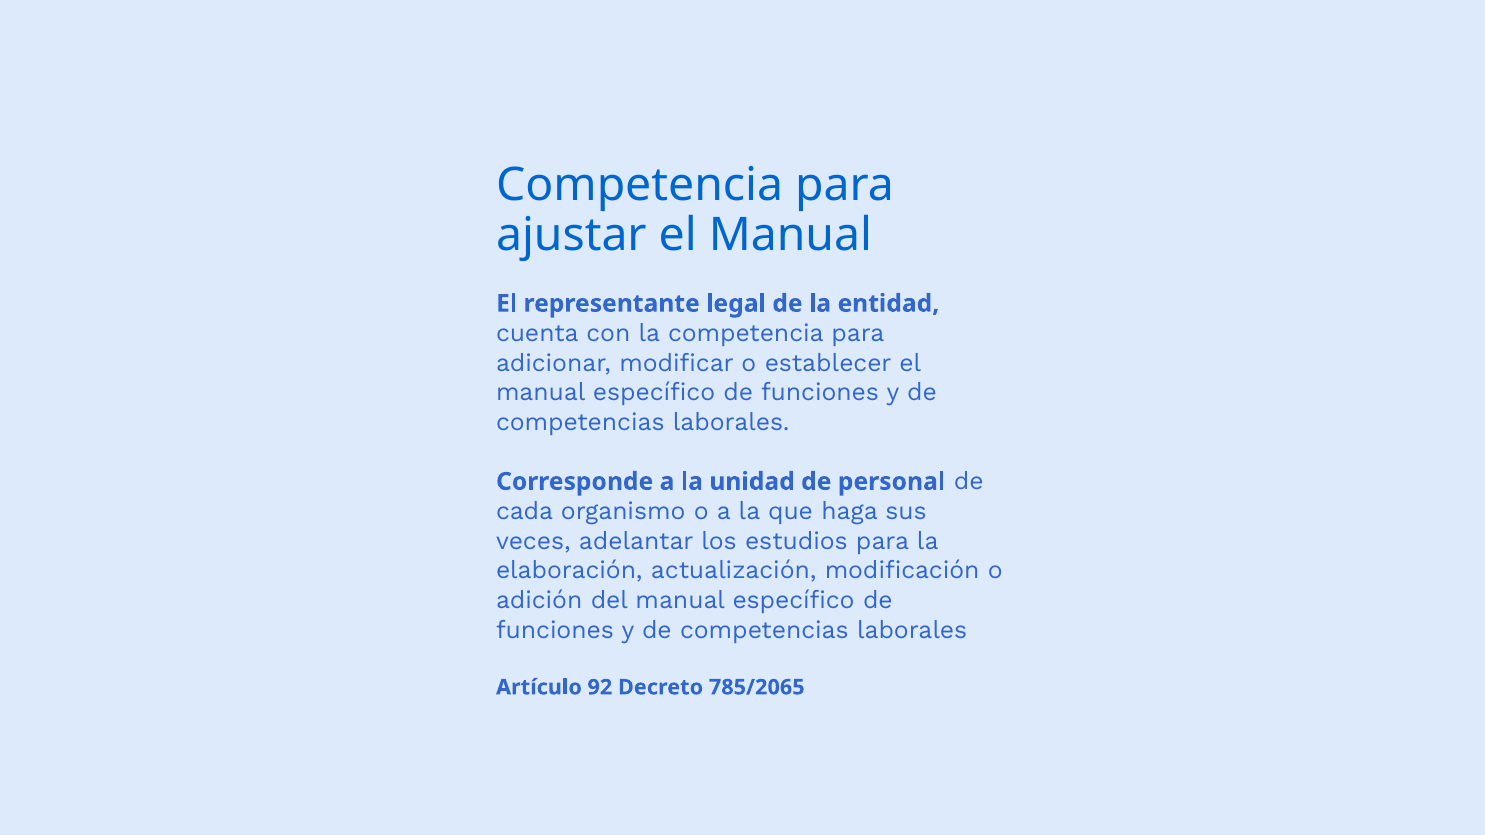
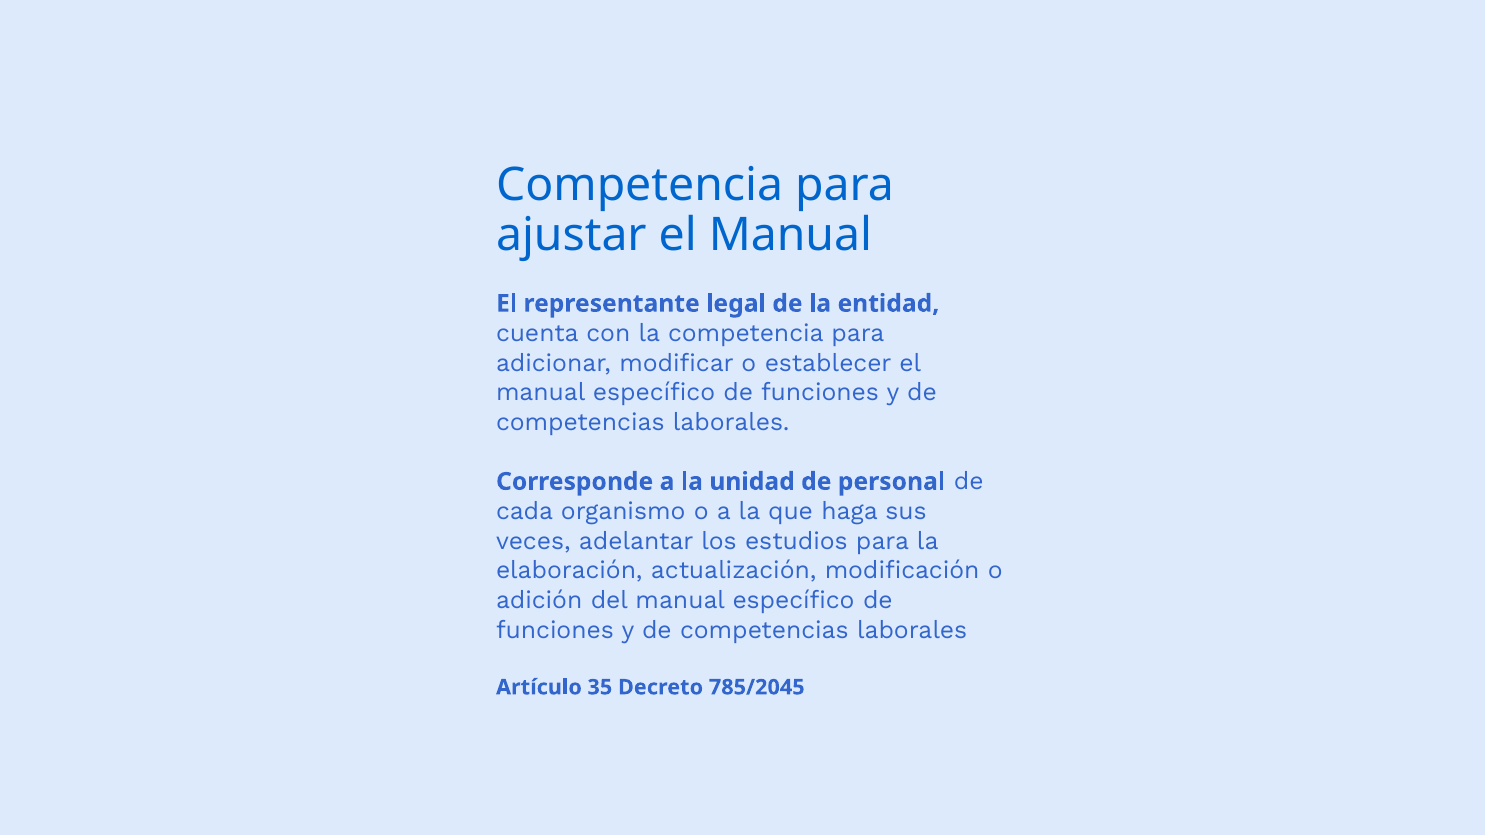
92: 92 -> 35
785/2065: 785/2065 -> 785/2045
